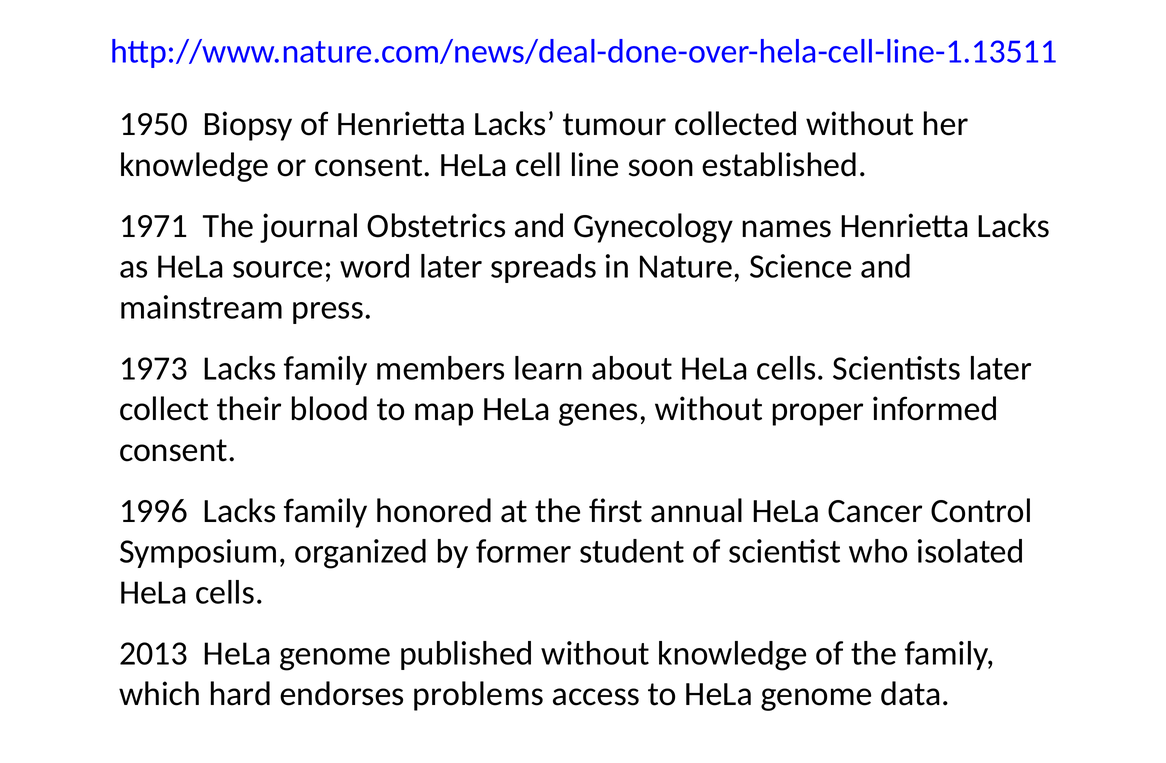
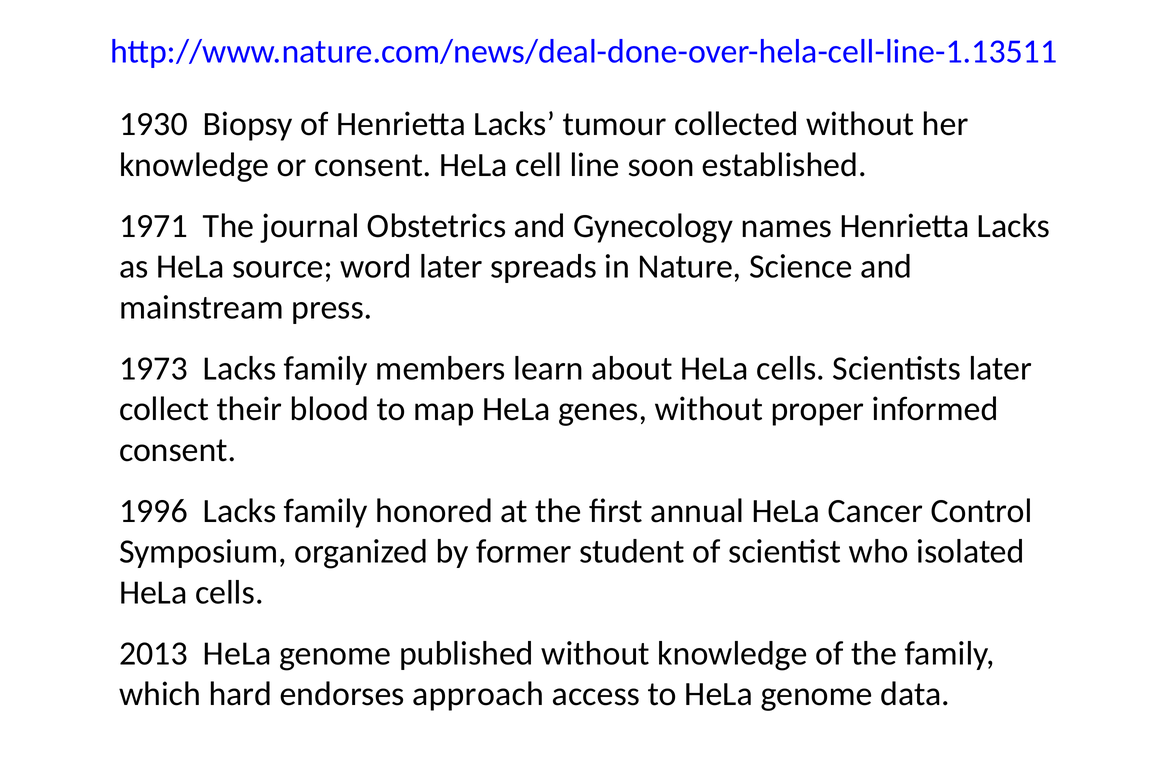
1950: 1950 -> 1930
problems: problems -> approach
